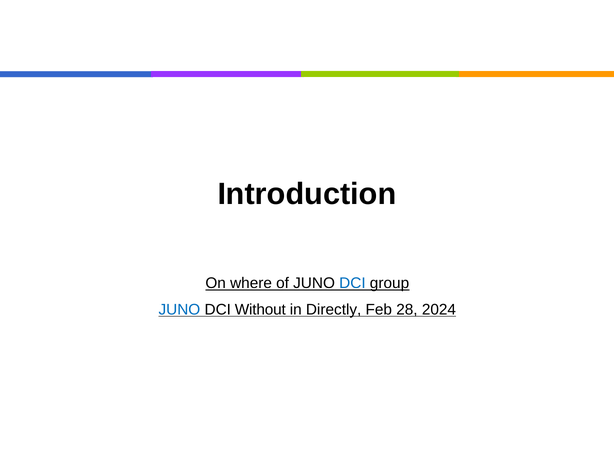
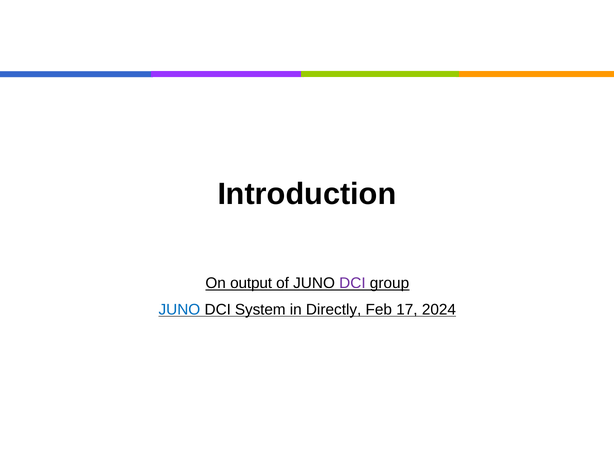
where: where -> output
DCI at (352, 283) colour: blue -> purple
Without: Without -> System
28: 28 -> 17
